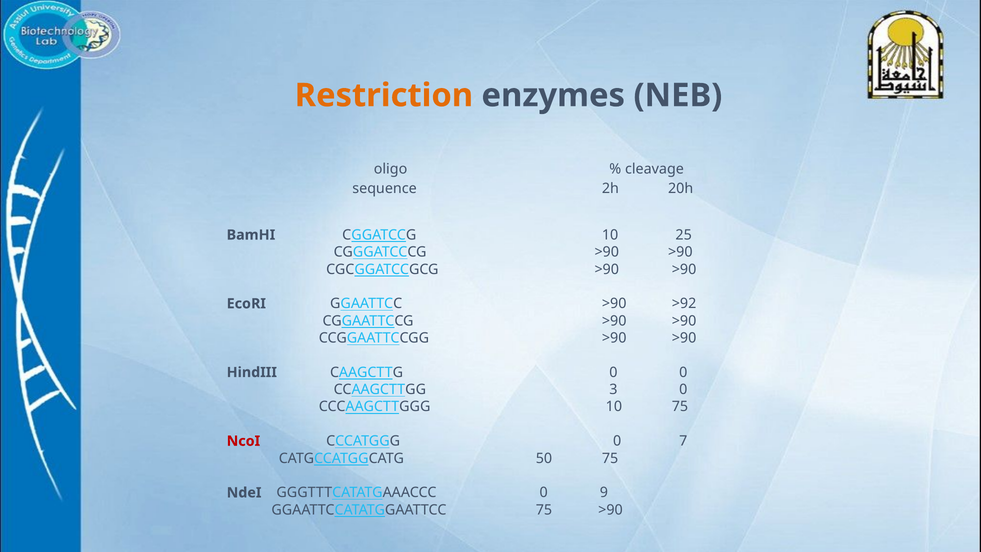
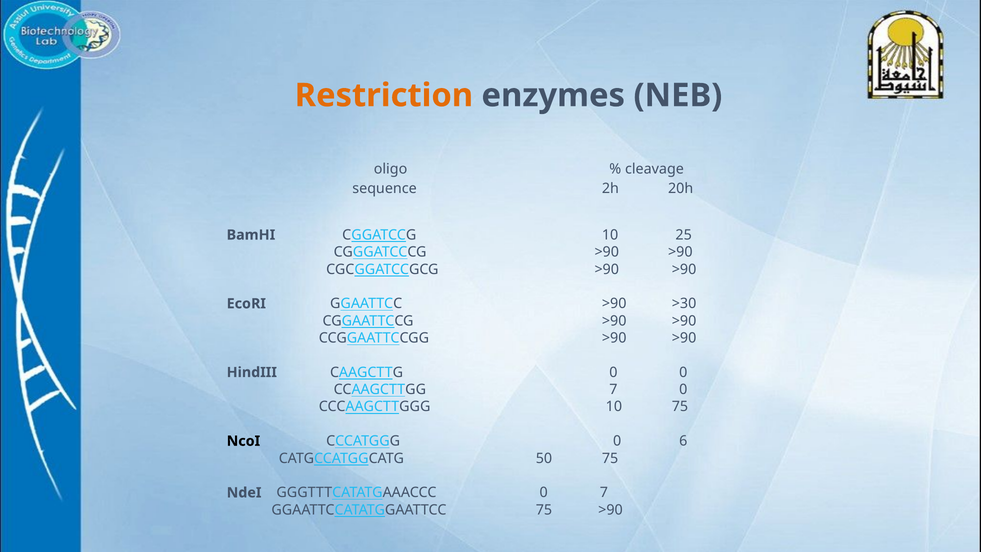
>92: >92 -> >30
CCAAGCTTGG 3: 3 -> 7
NcoI colour: red -> black
7: 7 -> 6
0 9: 9 -> 7
